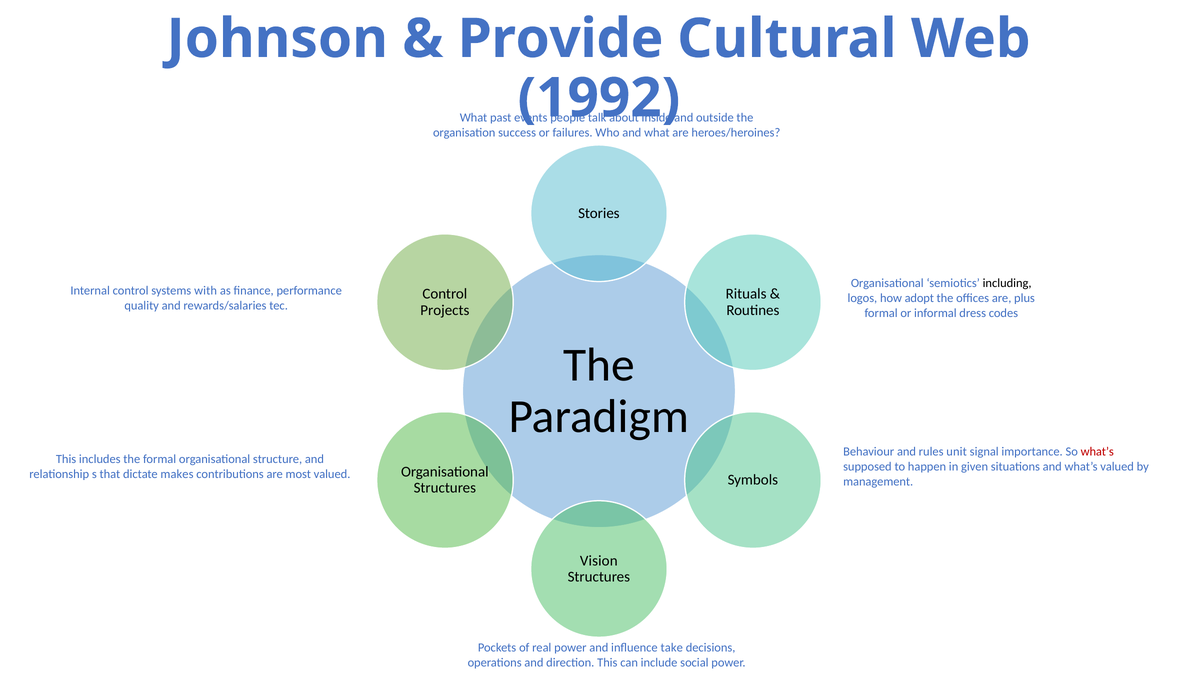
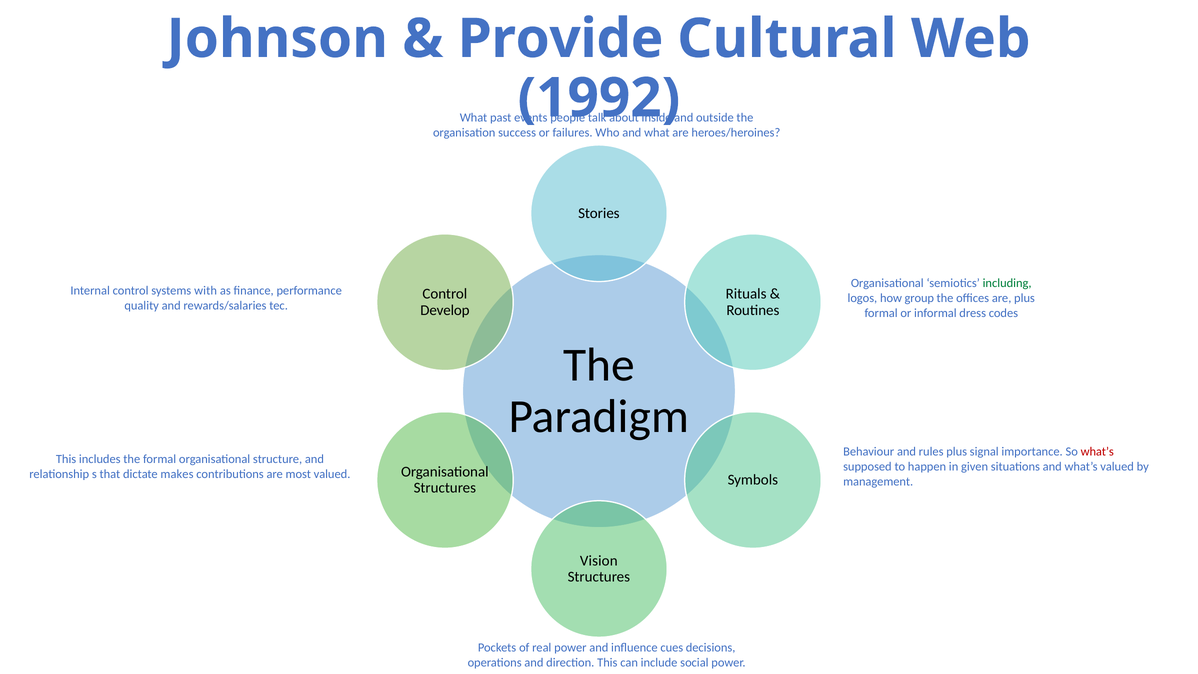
including colour: black -> green
adopt: adopt -> group
Projects: Projects -> Develop
rules unit: unit -> plus
take: take -> cues
